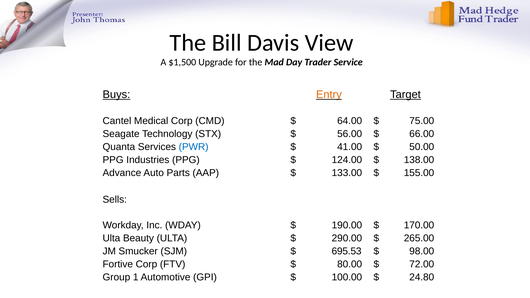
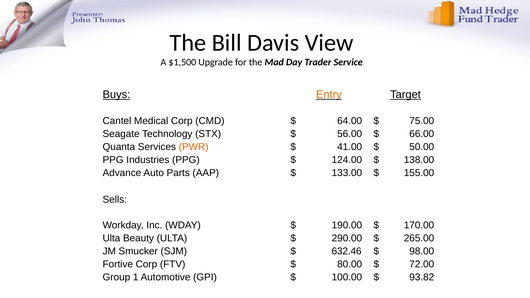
PWR colour: blue -> orange
695.53: 695.53 -> 632.46
24.80: 24.80 -> 93.82
